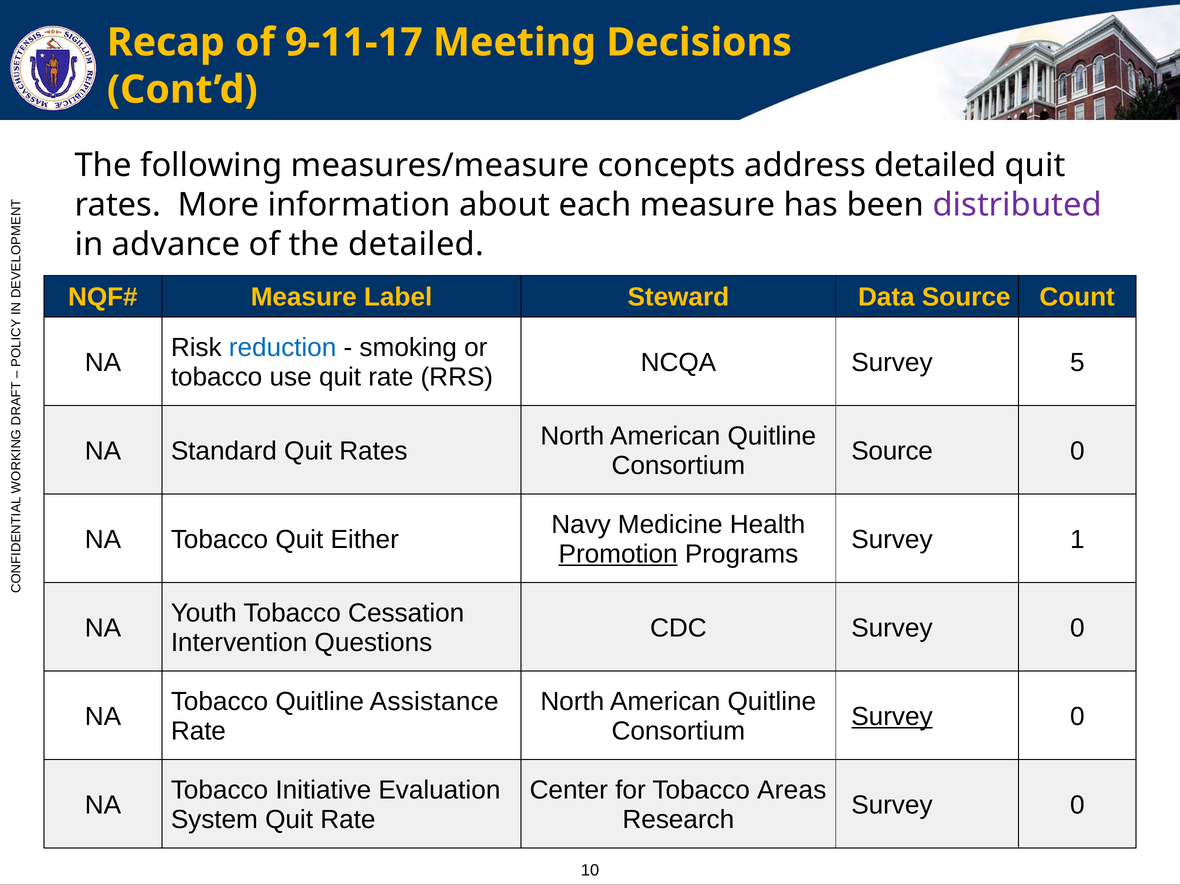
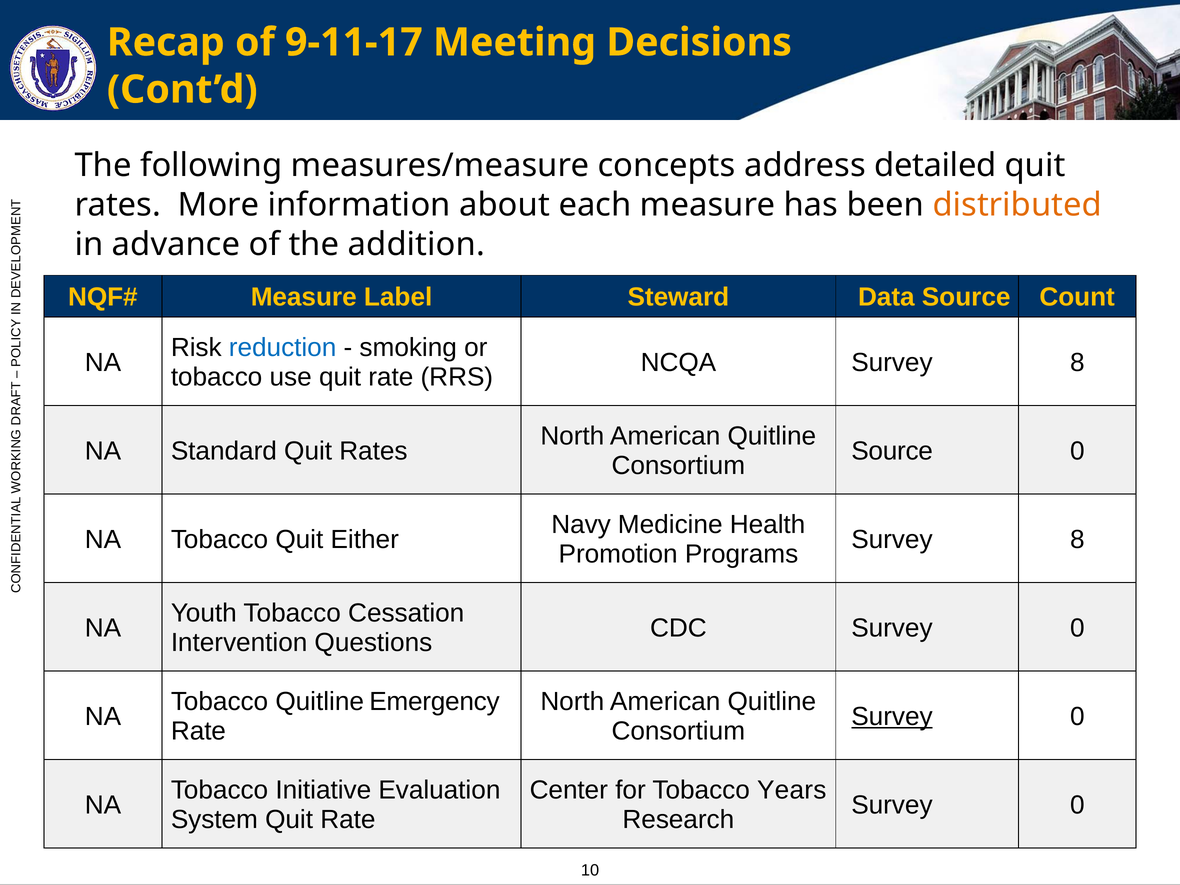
distributed colour: purple -> orange
the detailed: detailed -> addition
NCQA Survey 5: 5 -> 8
1 at (1077, 539): 1 -> 8
Promotion underline: present -> none
Assistance: Assistance -> Emergency
Areas: Areas -> Years
